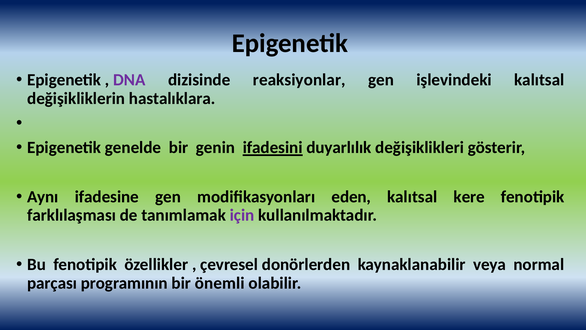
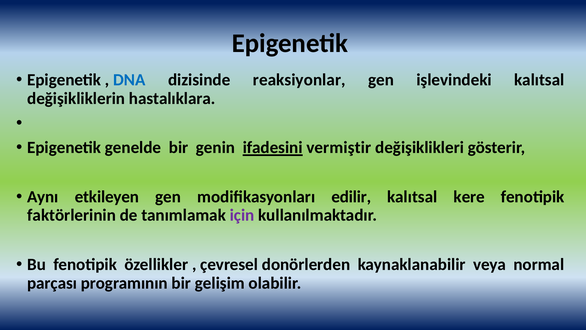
DNA colour: purple -> blue
duyarlılık: duyarlılık -> vermiştir
ifadesine: ifadesine -> etkileyen
eden: eden -> edilir
farklılaşması: farklılaşması -> faktörlerinin
önemli: önemli -> gelişim
